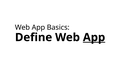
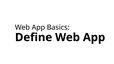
App at (94, 37) underline: present -> none
